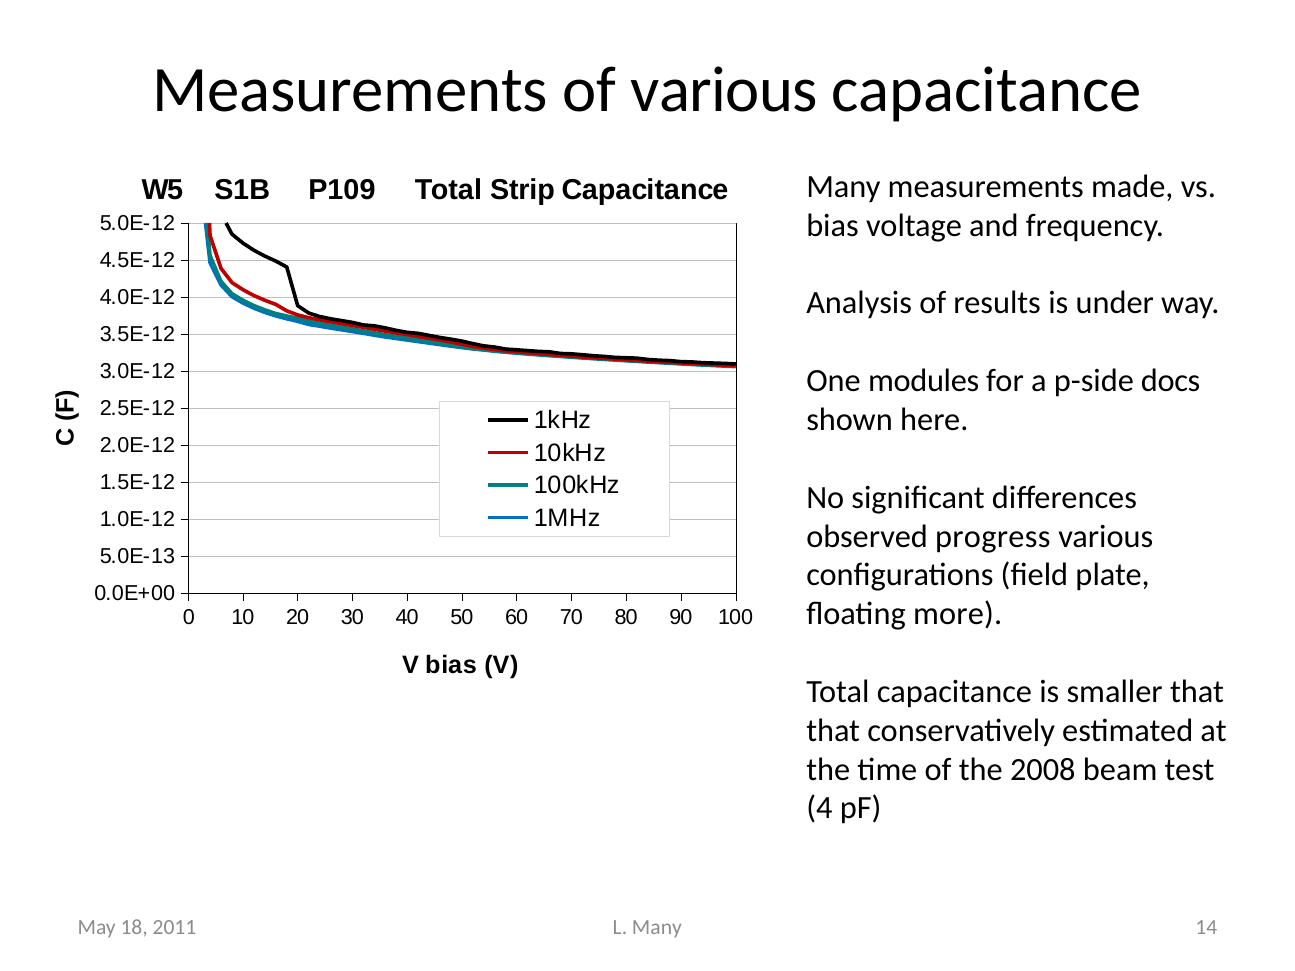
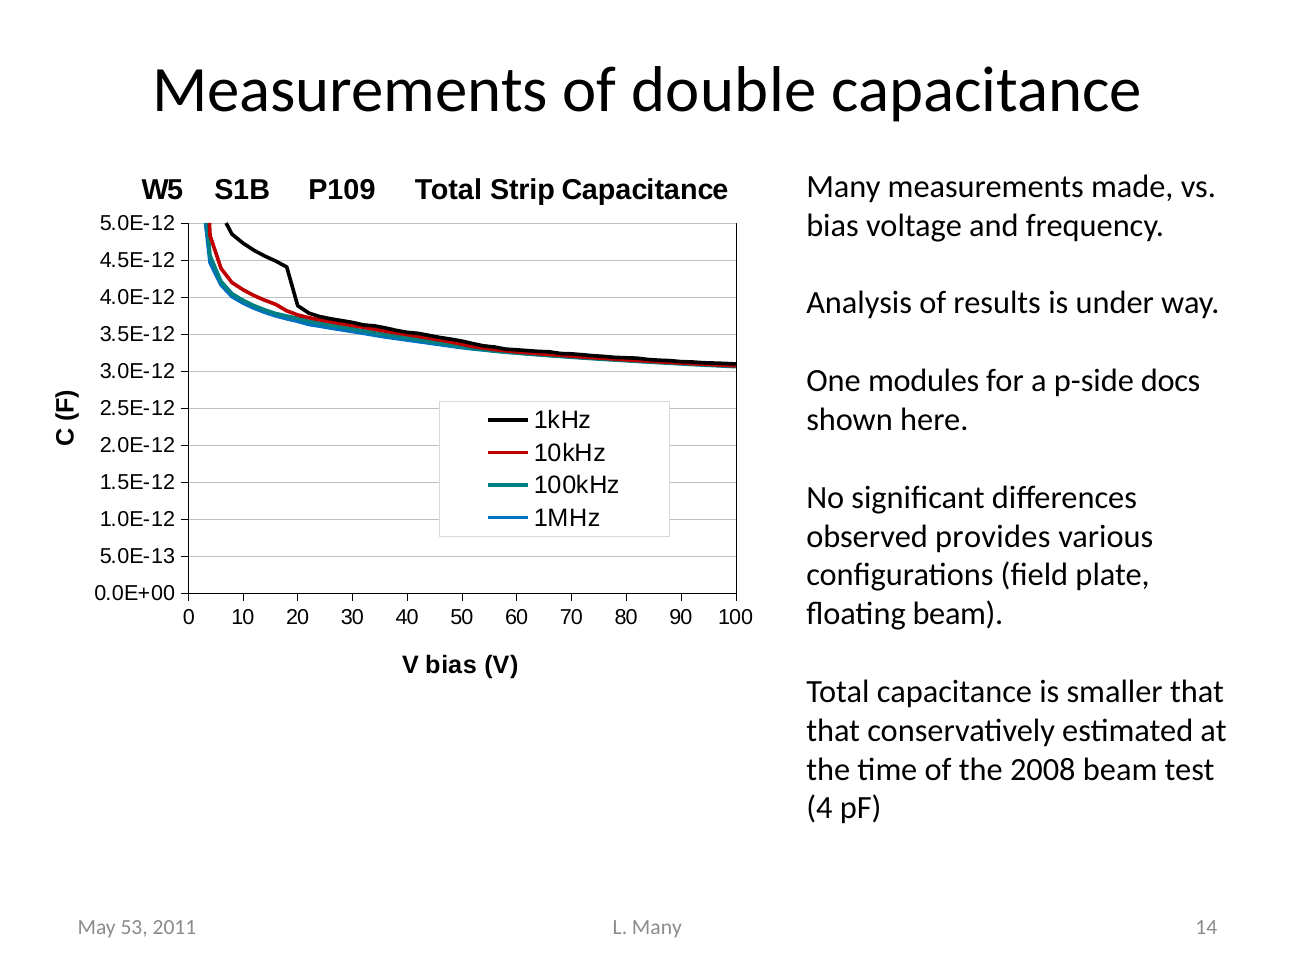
of various: various -> double
progress: progress -> provides
floating more: more -> beam
18: 18 -> 53
